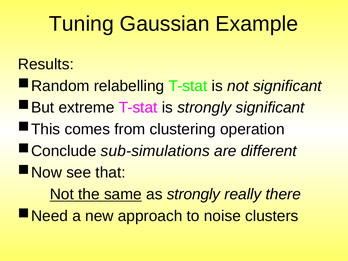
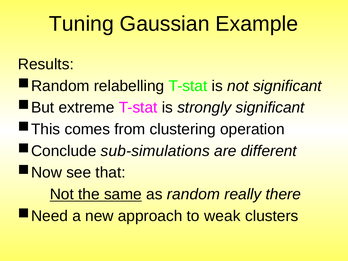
as strongly: strongly -> random
noise: noise -> weak
